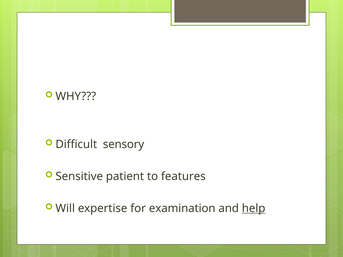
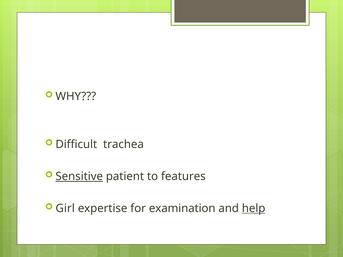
sensory: sensory -> trachea
Sensitive underline: none -> present
Will: Will -> Girl
